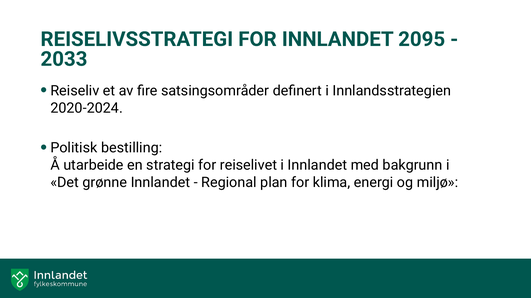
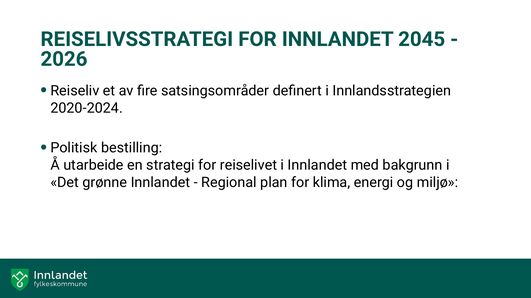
2095: 2095 -> 2045
2033: 2033 -> 2026
